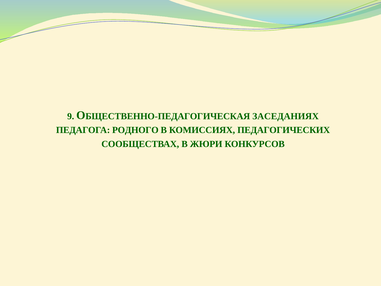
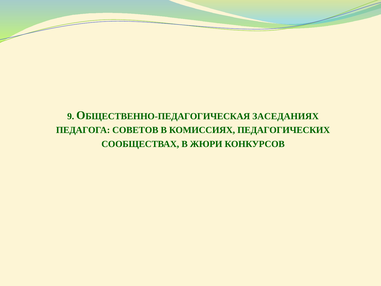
РОДНОГО: РОДНОГО -> СОВЕТОВ
